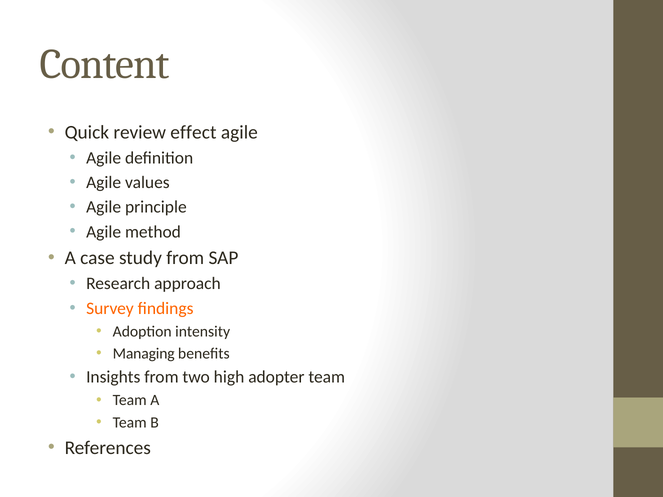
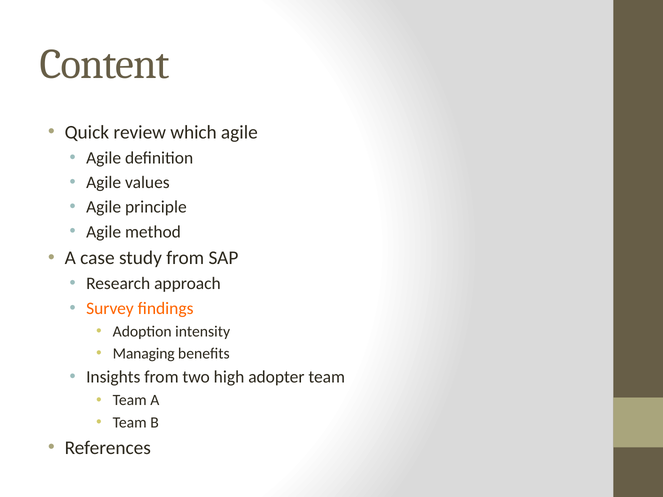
effect: effect -> which
